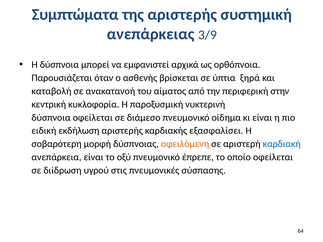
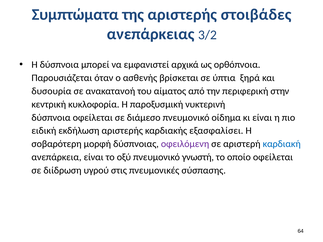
συστημική: συστημική -> στοιβάδες
3/9: 3/9 -> 3/2
καταβολή: καταβολή -> δυσουρία
οφειλόμενη colour: orange -> purple
έπρεπε: έπρεπε -> γνωστή
